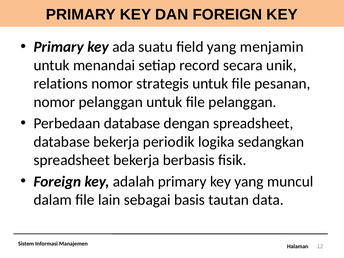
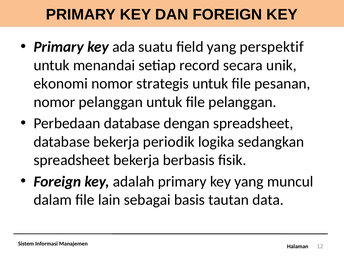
menjamin: menjamin -> perspektif
relations: relations -> ekonomi
